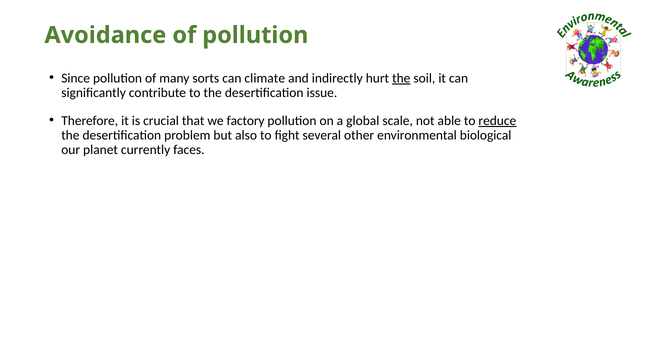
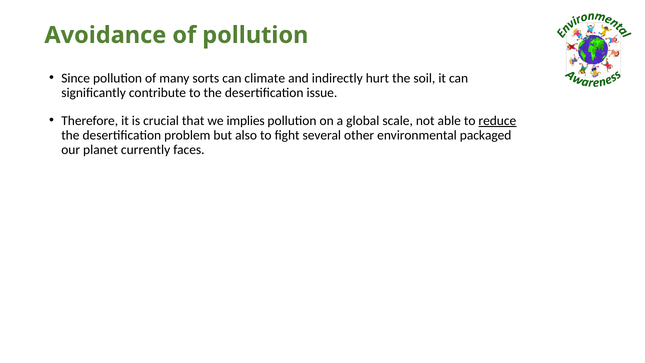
the at (401, 78) underline: present -> none
factory: factory -> implies
biological: biological -> packaged
